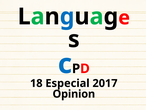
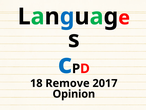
Especial: Especial -> Remove
